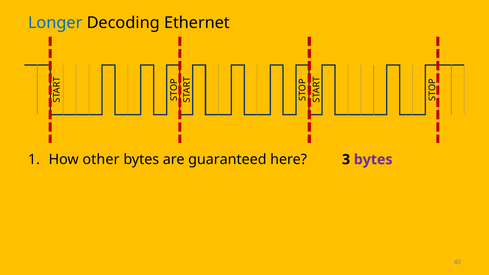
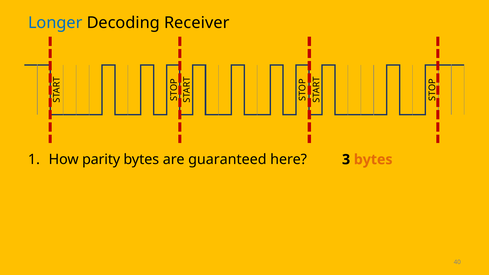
Ethernet: Ethernet -> Receiver
other: other -> parity
bytes at (373, 160) colour: purple -> orange
